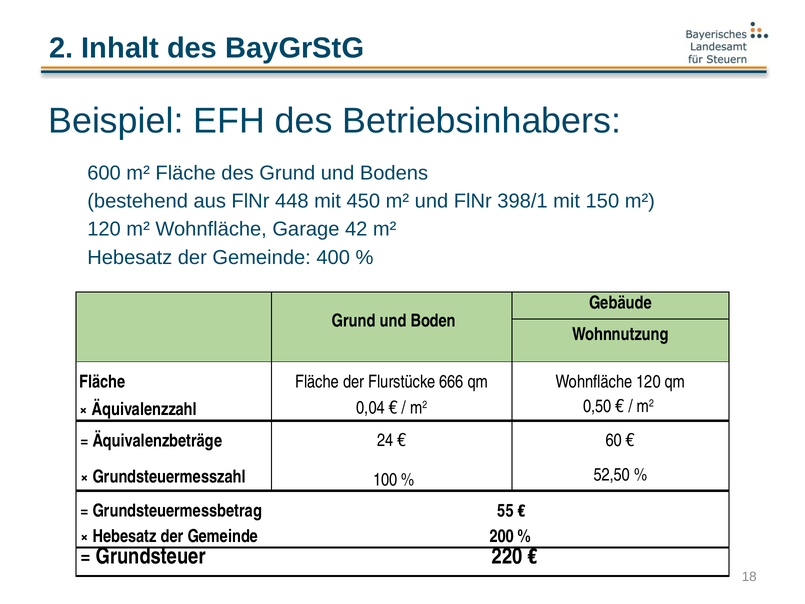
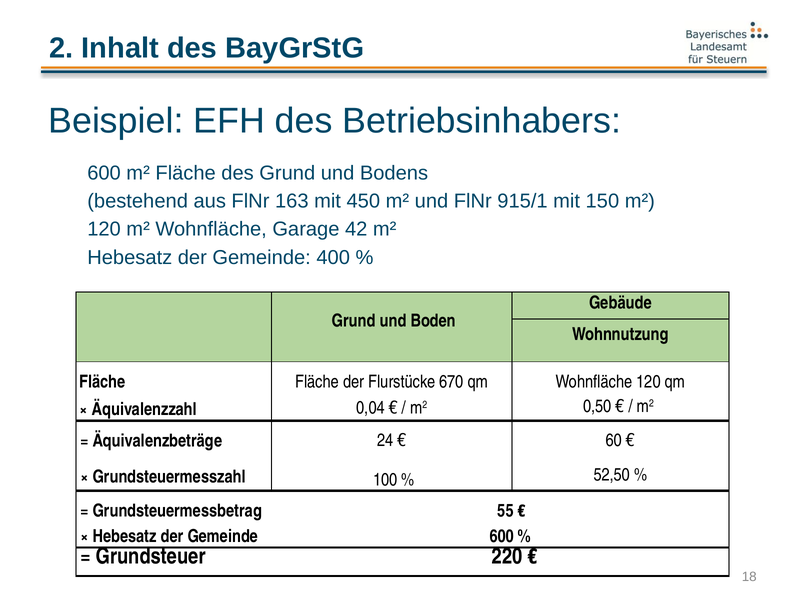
448: 448 -> 163
398/1: 398/1 -> 915/1
666: 666 -> 670
Gemeinde 200: 200 -> 600
